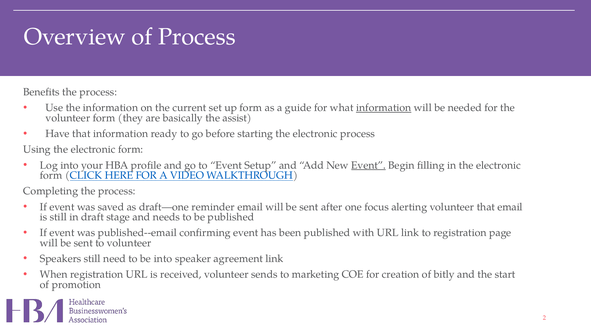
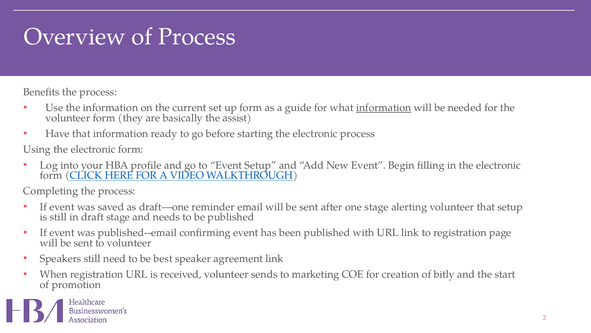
Event at (368, 165) underline: present -> none
one focus: focus -> stage
that email: email -> setup
be into: into -> best
